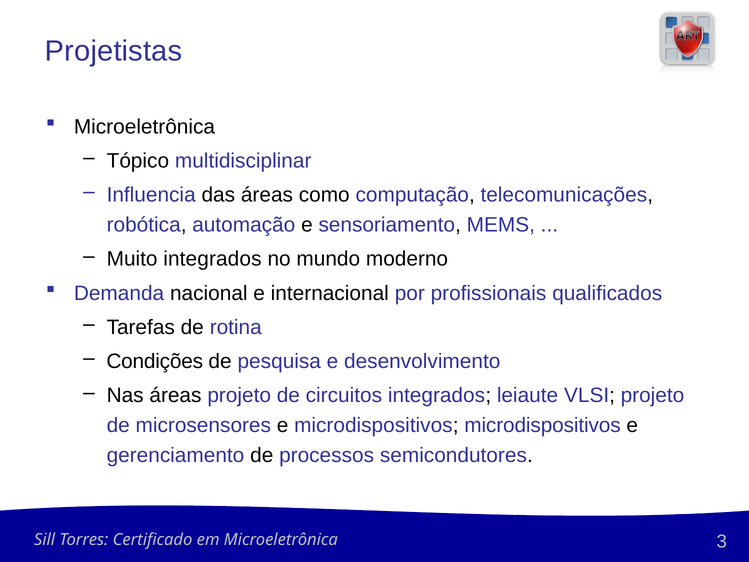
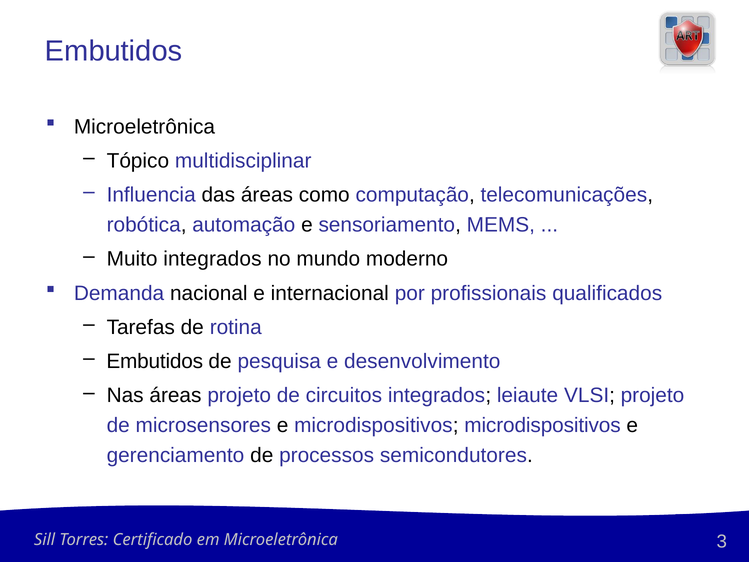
Projetistas at (114, 51): Projetistas -> Embutidos
Condições at (155, 361): Condições -> Embutidos
